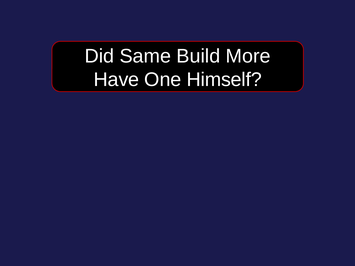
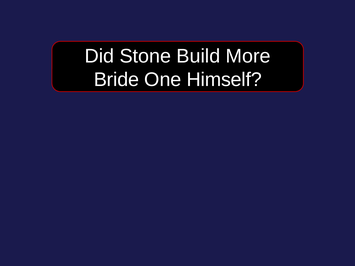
Same: Same -> Stone
Have: Have -> Bride
